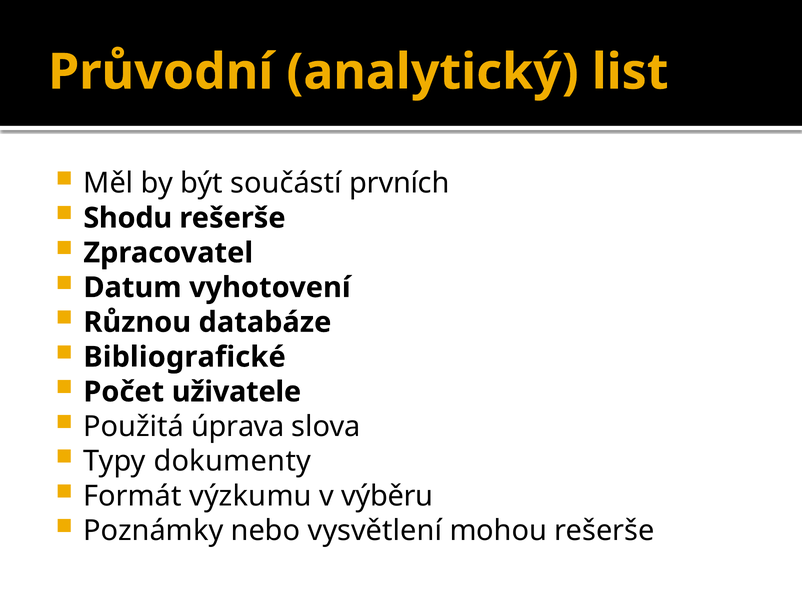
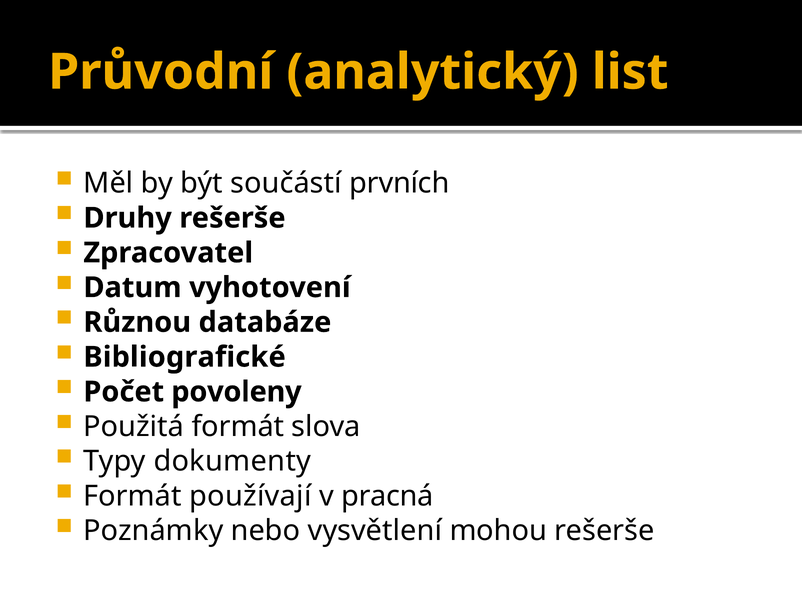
Shodu: Shodu -> Druhy
uživatele: uživatele -> povoleny
Použitá úprava: úprava -> formát
výzkumu: výzkumu -> používají
výběru: výběru -> pracná
